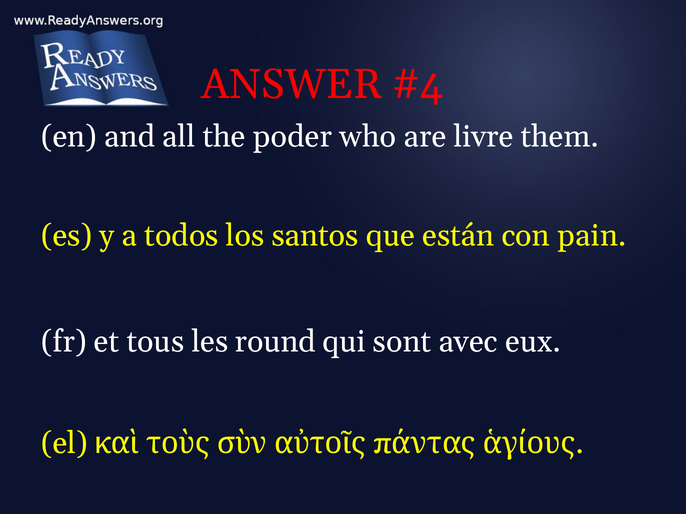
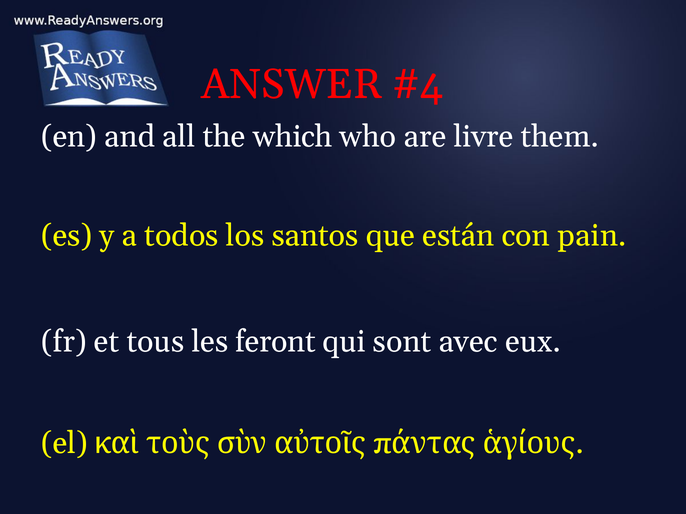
poder: poder -> which
round: round -> feront
